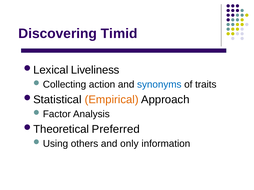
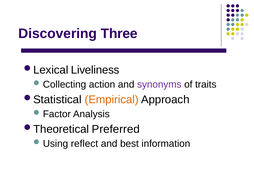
Timid: Timid -> Three
synonyms colour: blue -> purple
others: others -> reflect
only: only -> best
